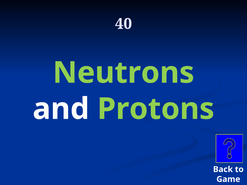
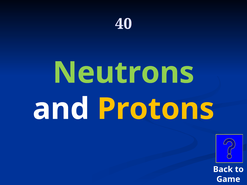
Protons colour: light green -> yellow
